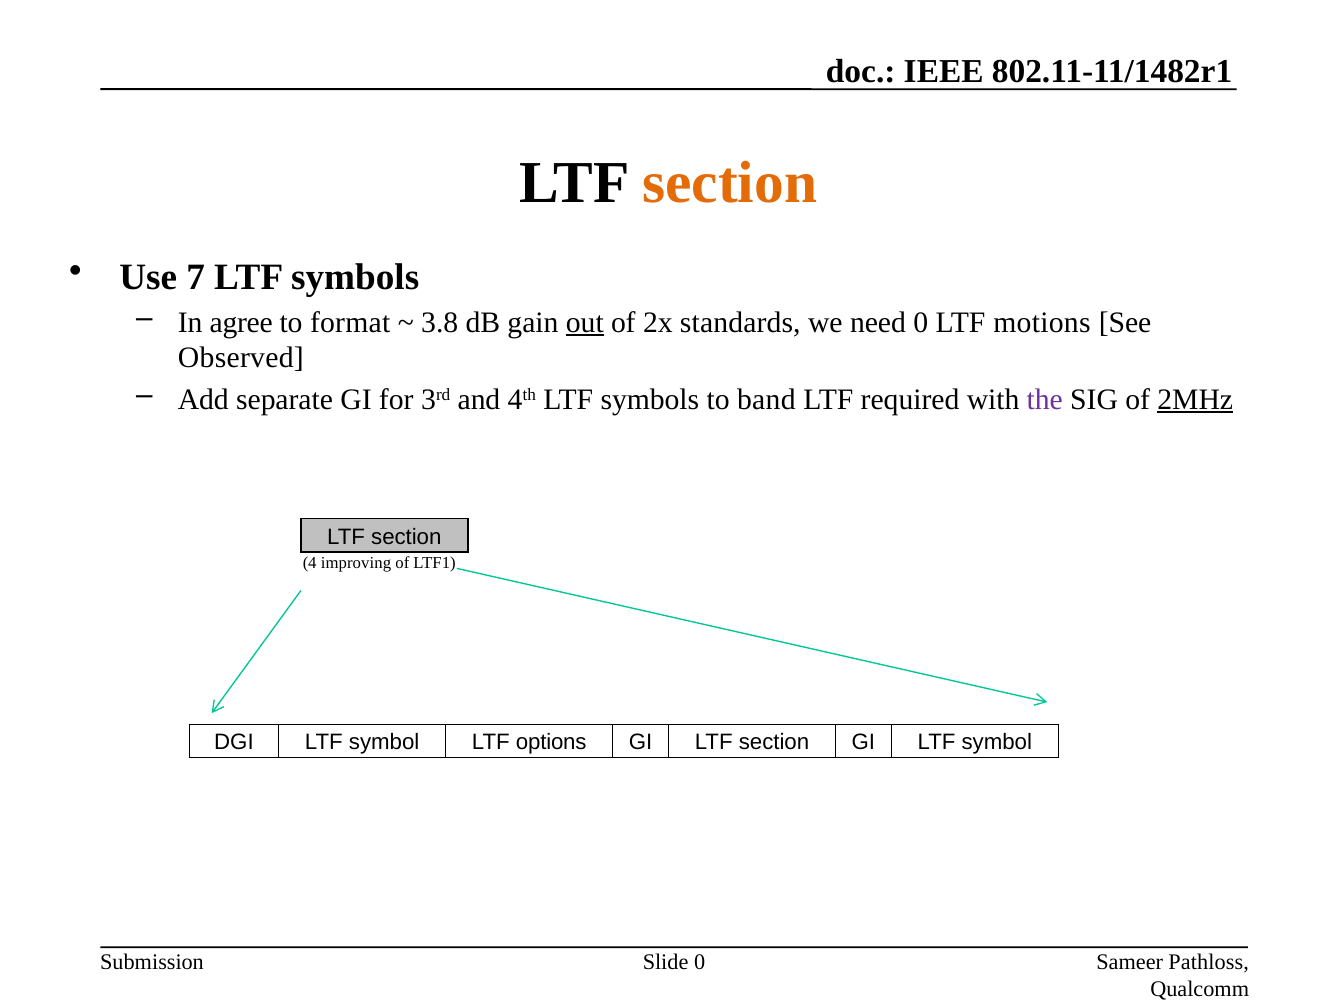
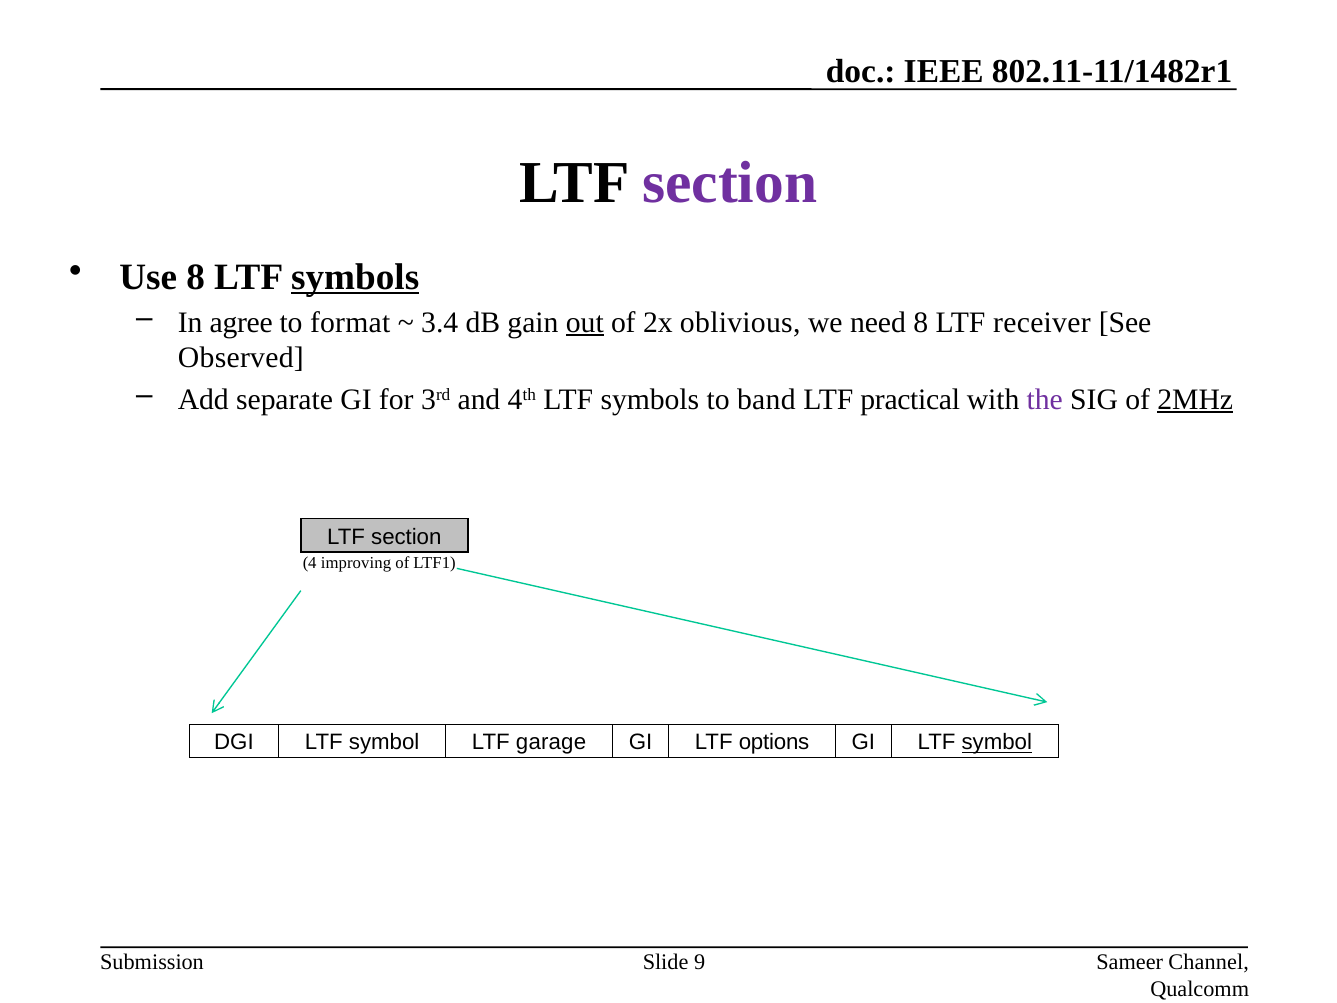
section at (730, 182) colour: orange -> purple
Use 7: 7 -> 8
symbols at (355, 277) underline: none -> present
3.8: 3.8 -> 3.4
standards: standards -> oblivious
need 0: 0 -> 8
motions: motions -> receiver
required: required -> practical
options: options -> garage
GI LTF section: section -> options
symbol at (997, 742) underline: none -> present
Slide 0: 0 -> 9
Pathloss: Pathloss -> Channel
